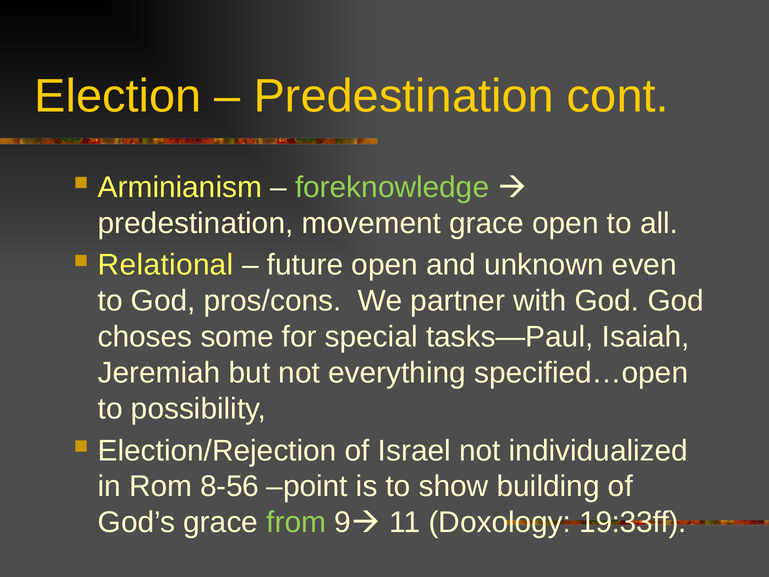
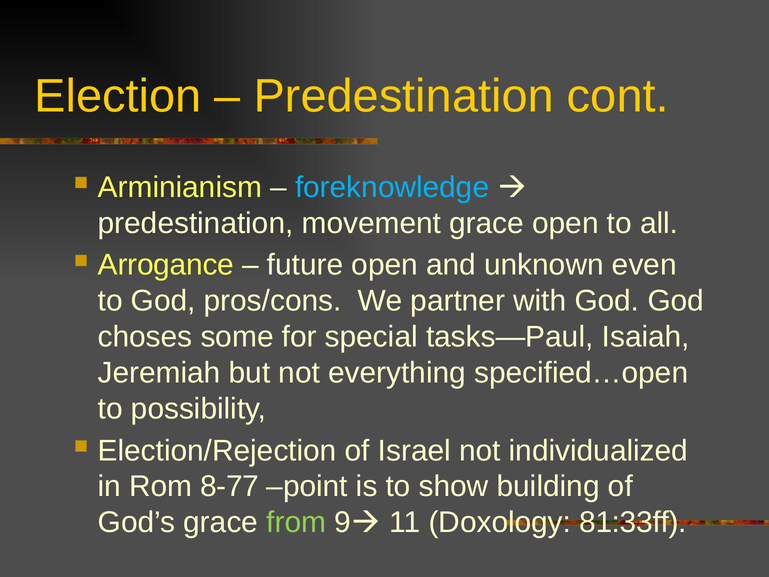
foreknowledge colour: light green -> light blue
Relational: Relational -> Arrogance
8-56: 8-56 -> 8-77
19:33ff: 19:33ff -> 81:33ff
